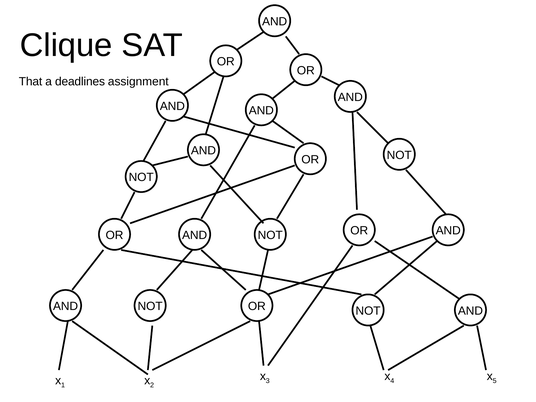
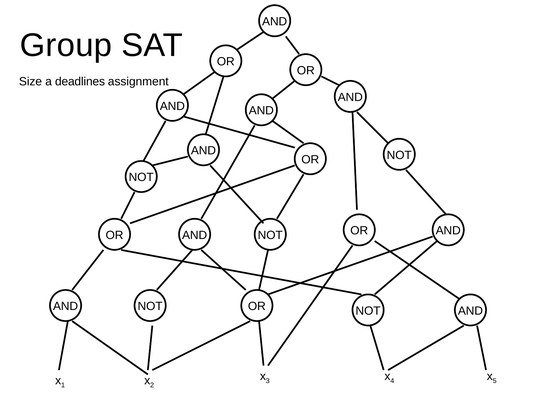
Clique: Clique -> Group
That: That -> Size
